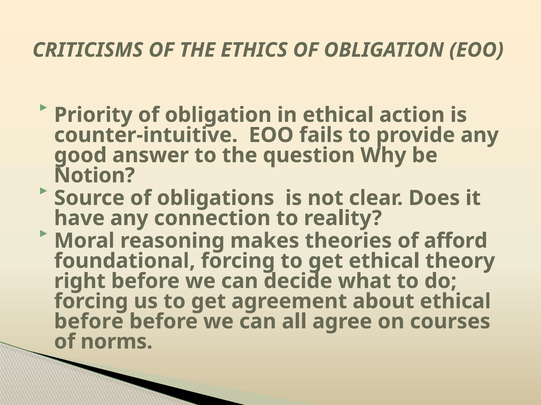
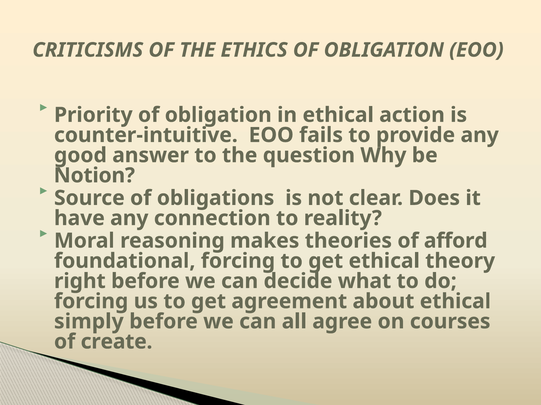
before at (89, 322): before -> simply
norms: norms -> create
